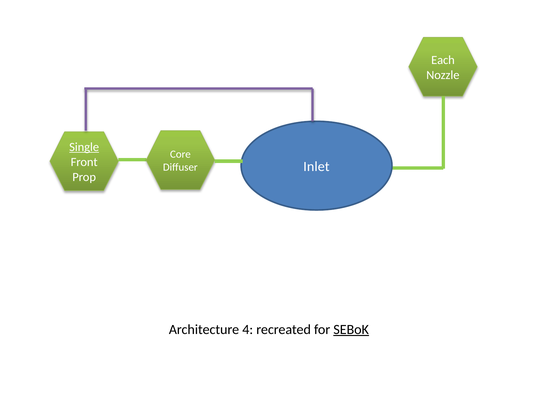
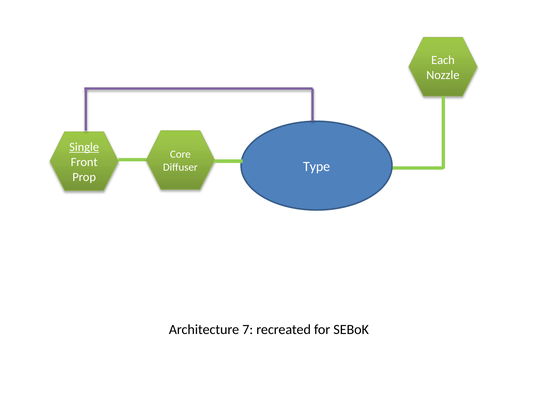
Inlet: Inlet -> Type
4: 4 -> 7
SEBoK underline: present -> none
